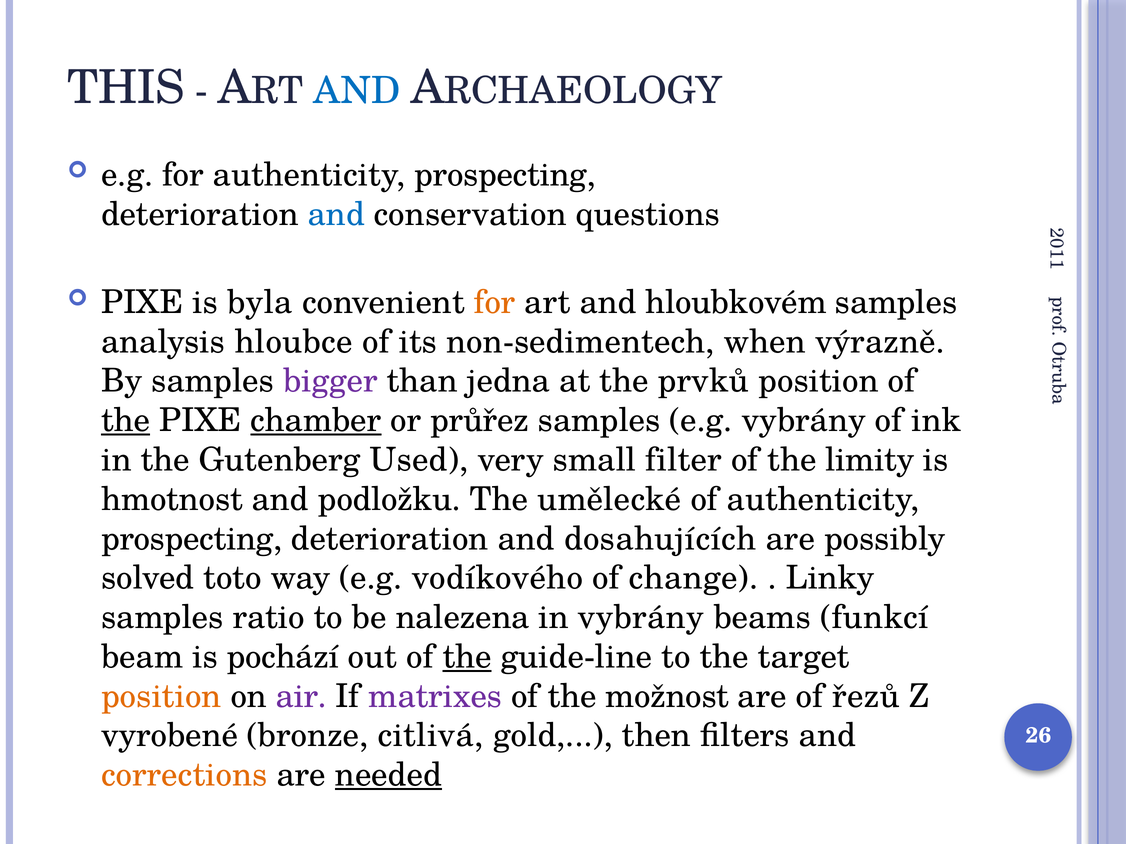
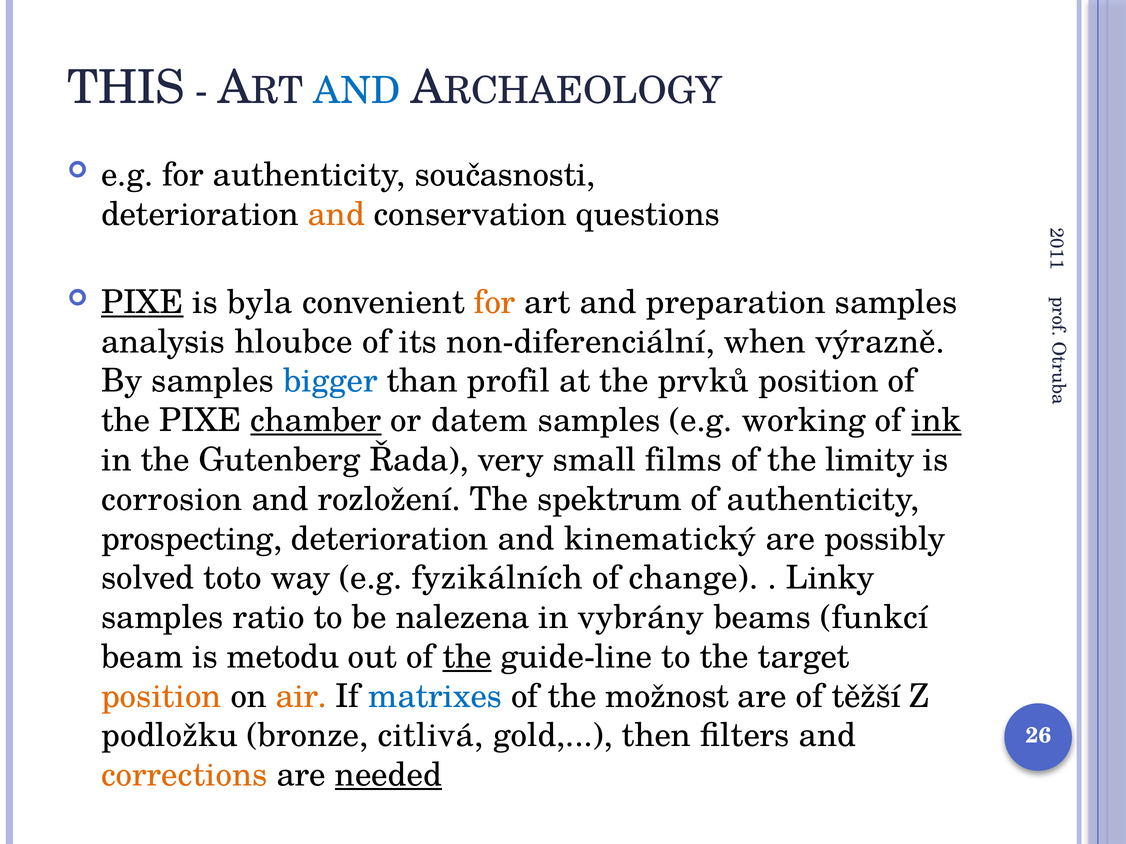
for authenticity prospecting: prospecting -> současnosti
and at (336, 214) colour: blue -> orange
PIXE at (142, 303) underline: none -> present
hloubkovém: hloubkovém -> preparation
non-sedimentech: non-sedimentech -> non-diferenciální
bigger colour: purple -> blue
jedna: jedna -> profil
the at (126, 421) underline: present -> none
průřez: průřez -> datem
e.g vybrány: vybrány -> working
ink underline: none -> present
Used: Used -> Řada
filter: filter -> films
hmotnost: hmotnost -> corrosion
podložku: podložku -> rozložení
umělecké: umělecké -> spektrum
dosahujících: dosahujících -> kinematický
vodíkového: vodíkového -> fyzikálních
pochází: pochází -> metodu
air colour: purple -> orange
matrixes colour: purple -> blue
řezů: řezů -> těžší
vyrobené: vyrobené -> podložku
